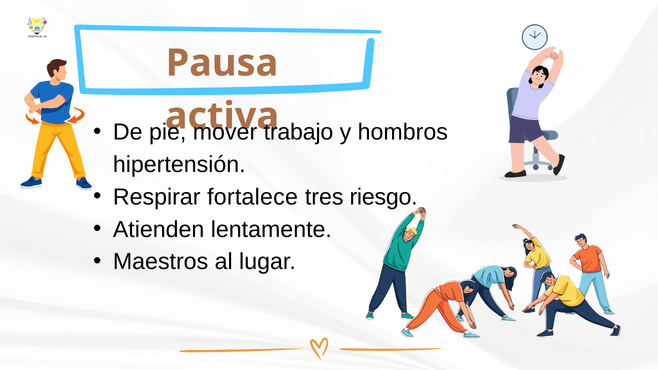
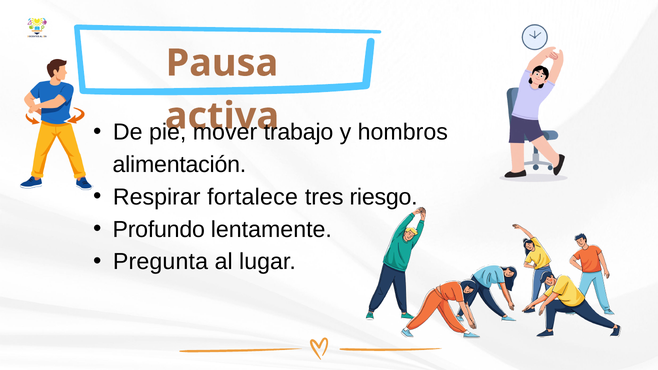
hipertensión: hipertensión -> alimentación
Atienden: Atienden -> Profundo
Maestros: Maestros -> Pregunta
